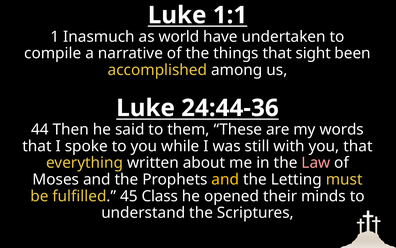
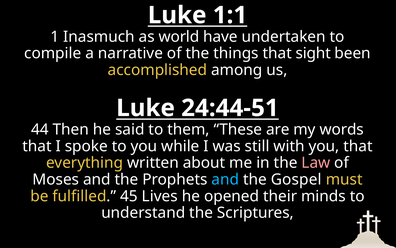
24:44-36: 24:44-36 -> 24:44-51
and at (225, 179) colour: yellow -> light blue
Letting: Letting -> Gospel
Class: Class -> Lives
